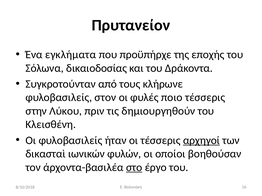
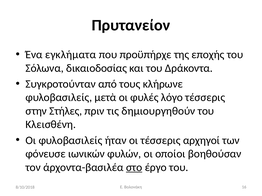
στον: στον -> μετὰ
ποιο: ποιο -> λόγο
Λύκου: Λύκου -> Στήλες
αρχηγοί underline: present -> none
δικασταὶ: δικασταὶ -> φόνευσε
